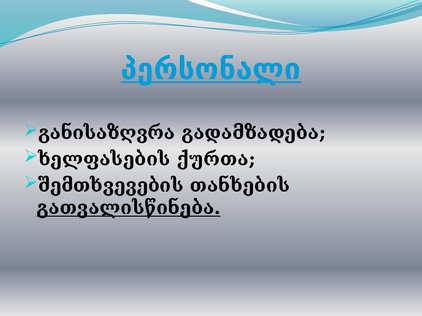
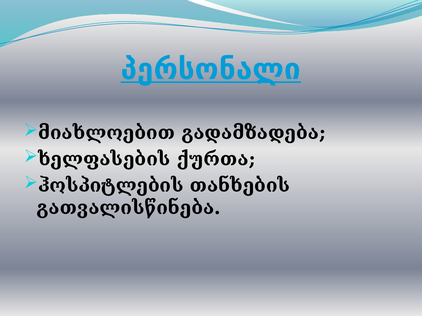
განისაზღვრა: განისაზღვრა -> მიახლოებით
შემთხვევების: შემთხვევების -> ჰოსპიტლების
გათვალისწინება underline: present -> none
